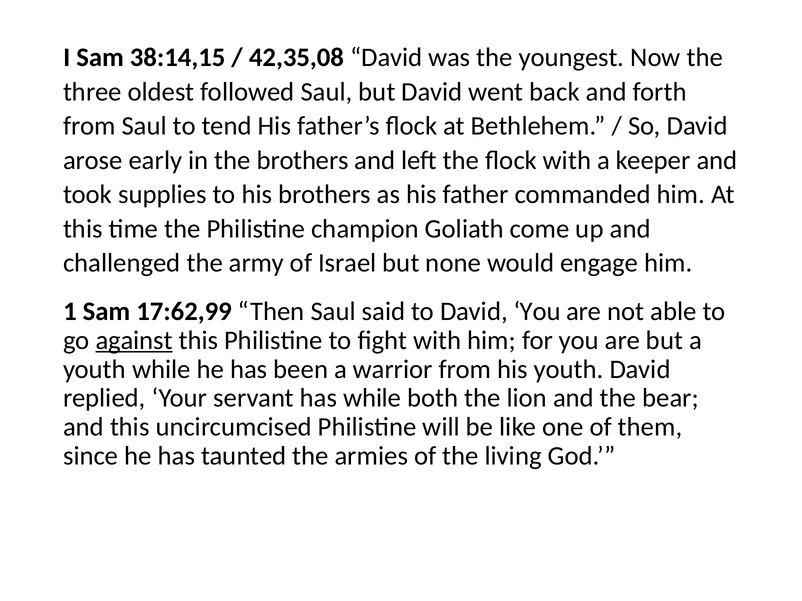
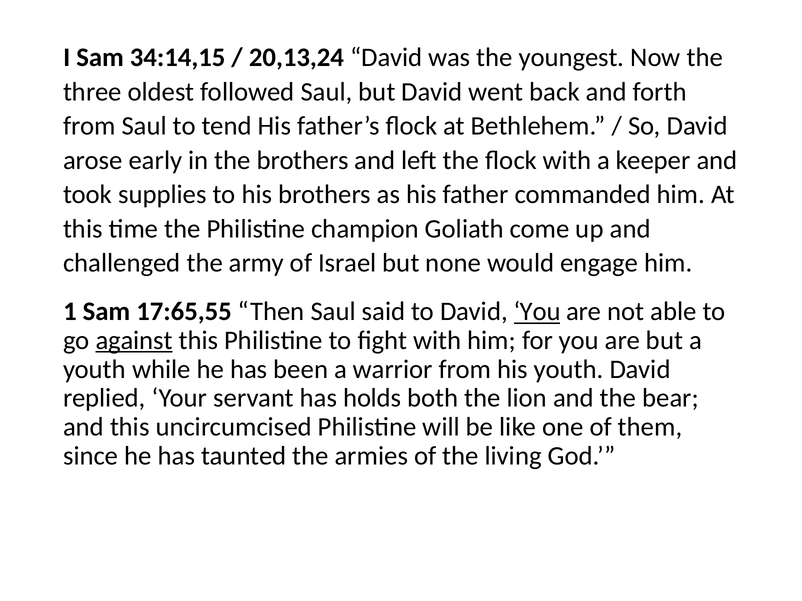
38:14,15: 38:14,15 -> 34:14,15
42,35,08: 42,35,08 -> 20,13,24
17:62,99: 17:62,99 -> 17:65,55
You at (537, 312) underline: none -> present
has while: while -> holds
